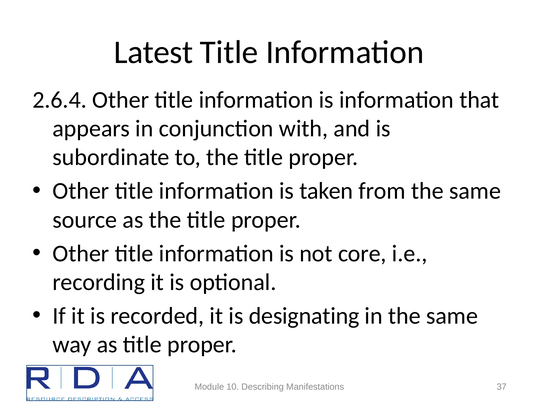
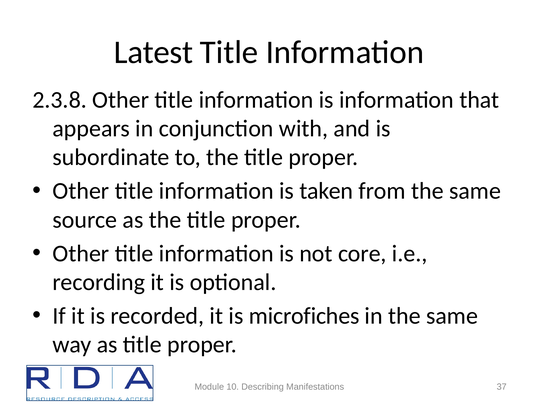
2.6.4: 2.6.4 -> 2.3.8
designating: designating -> microfiches
